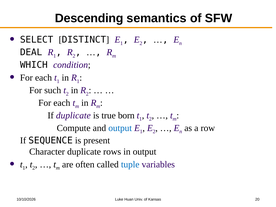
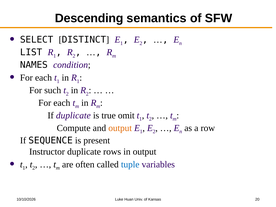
DEAL: DEAL -> LIST
WHICH: WHICH -> NAMES
born: born -> omit
output at (120, 128) colour: blue -> orange
Character: Character -> Instructor
